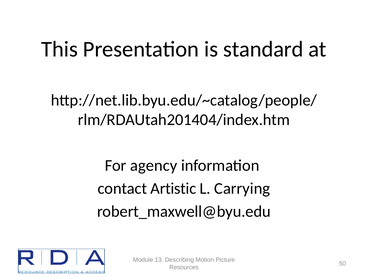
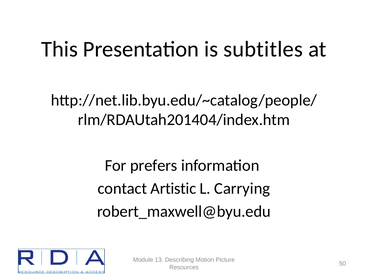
standard: standard -> subtitles
agency: agency -> prefers
